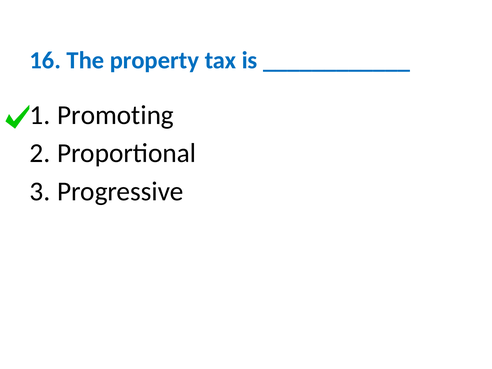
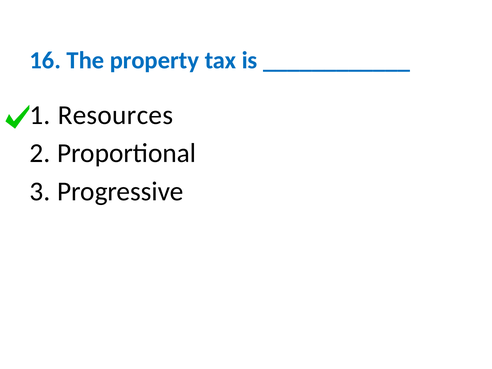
Promoting: Promoting -> Resources
